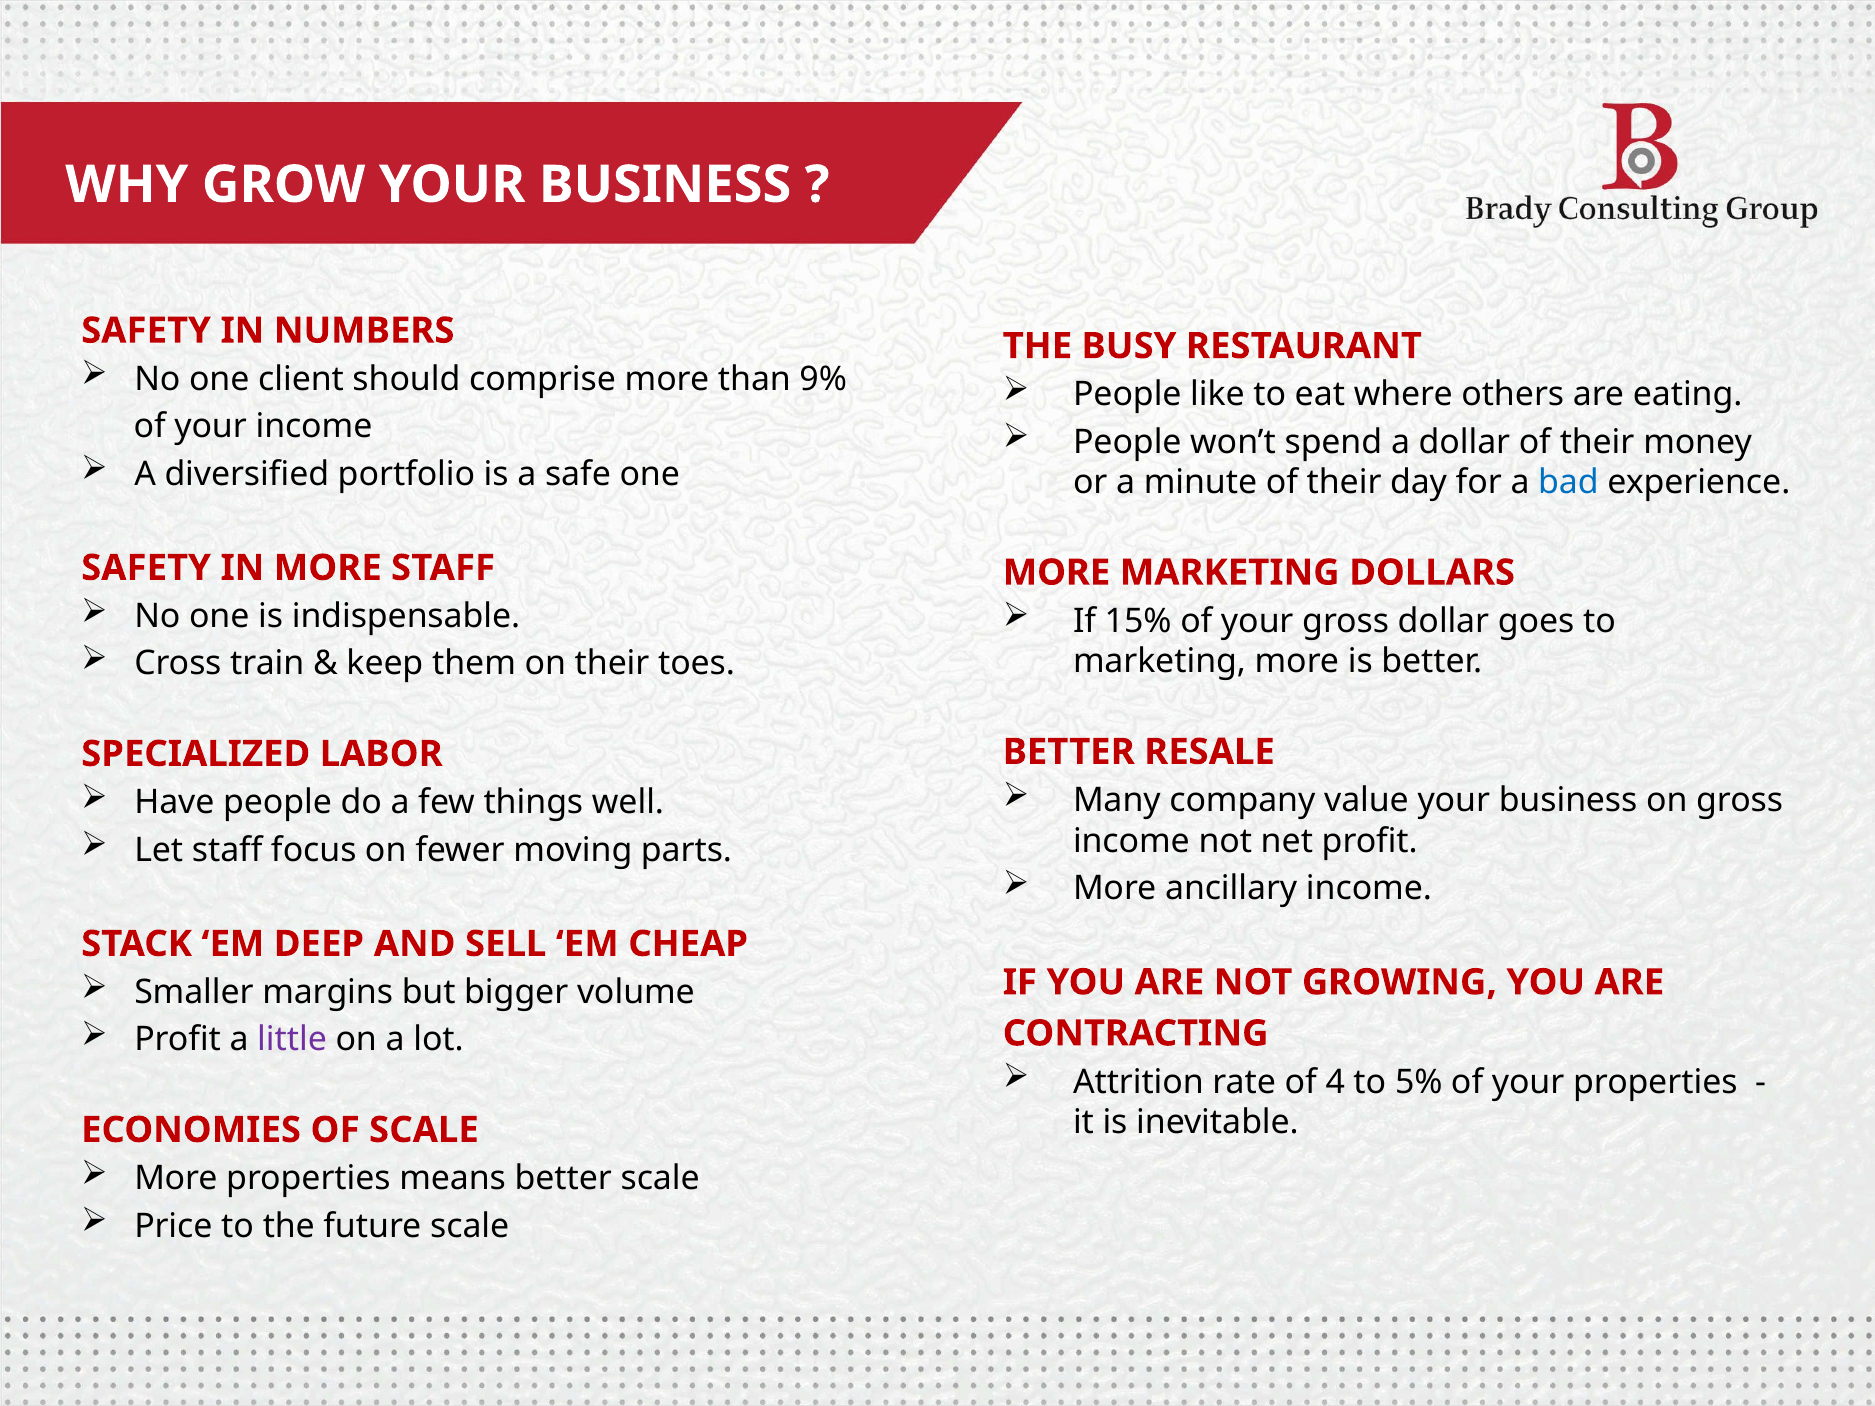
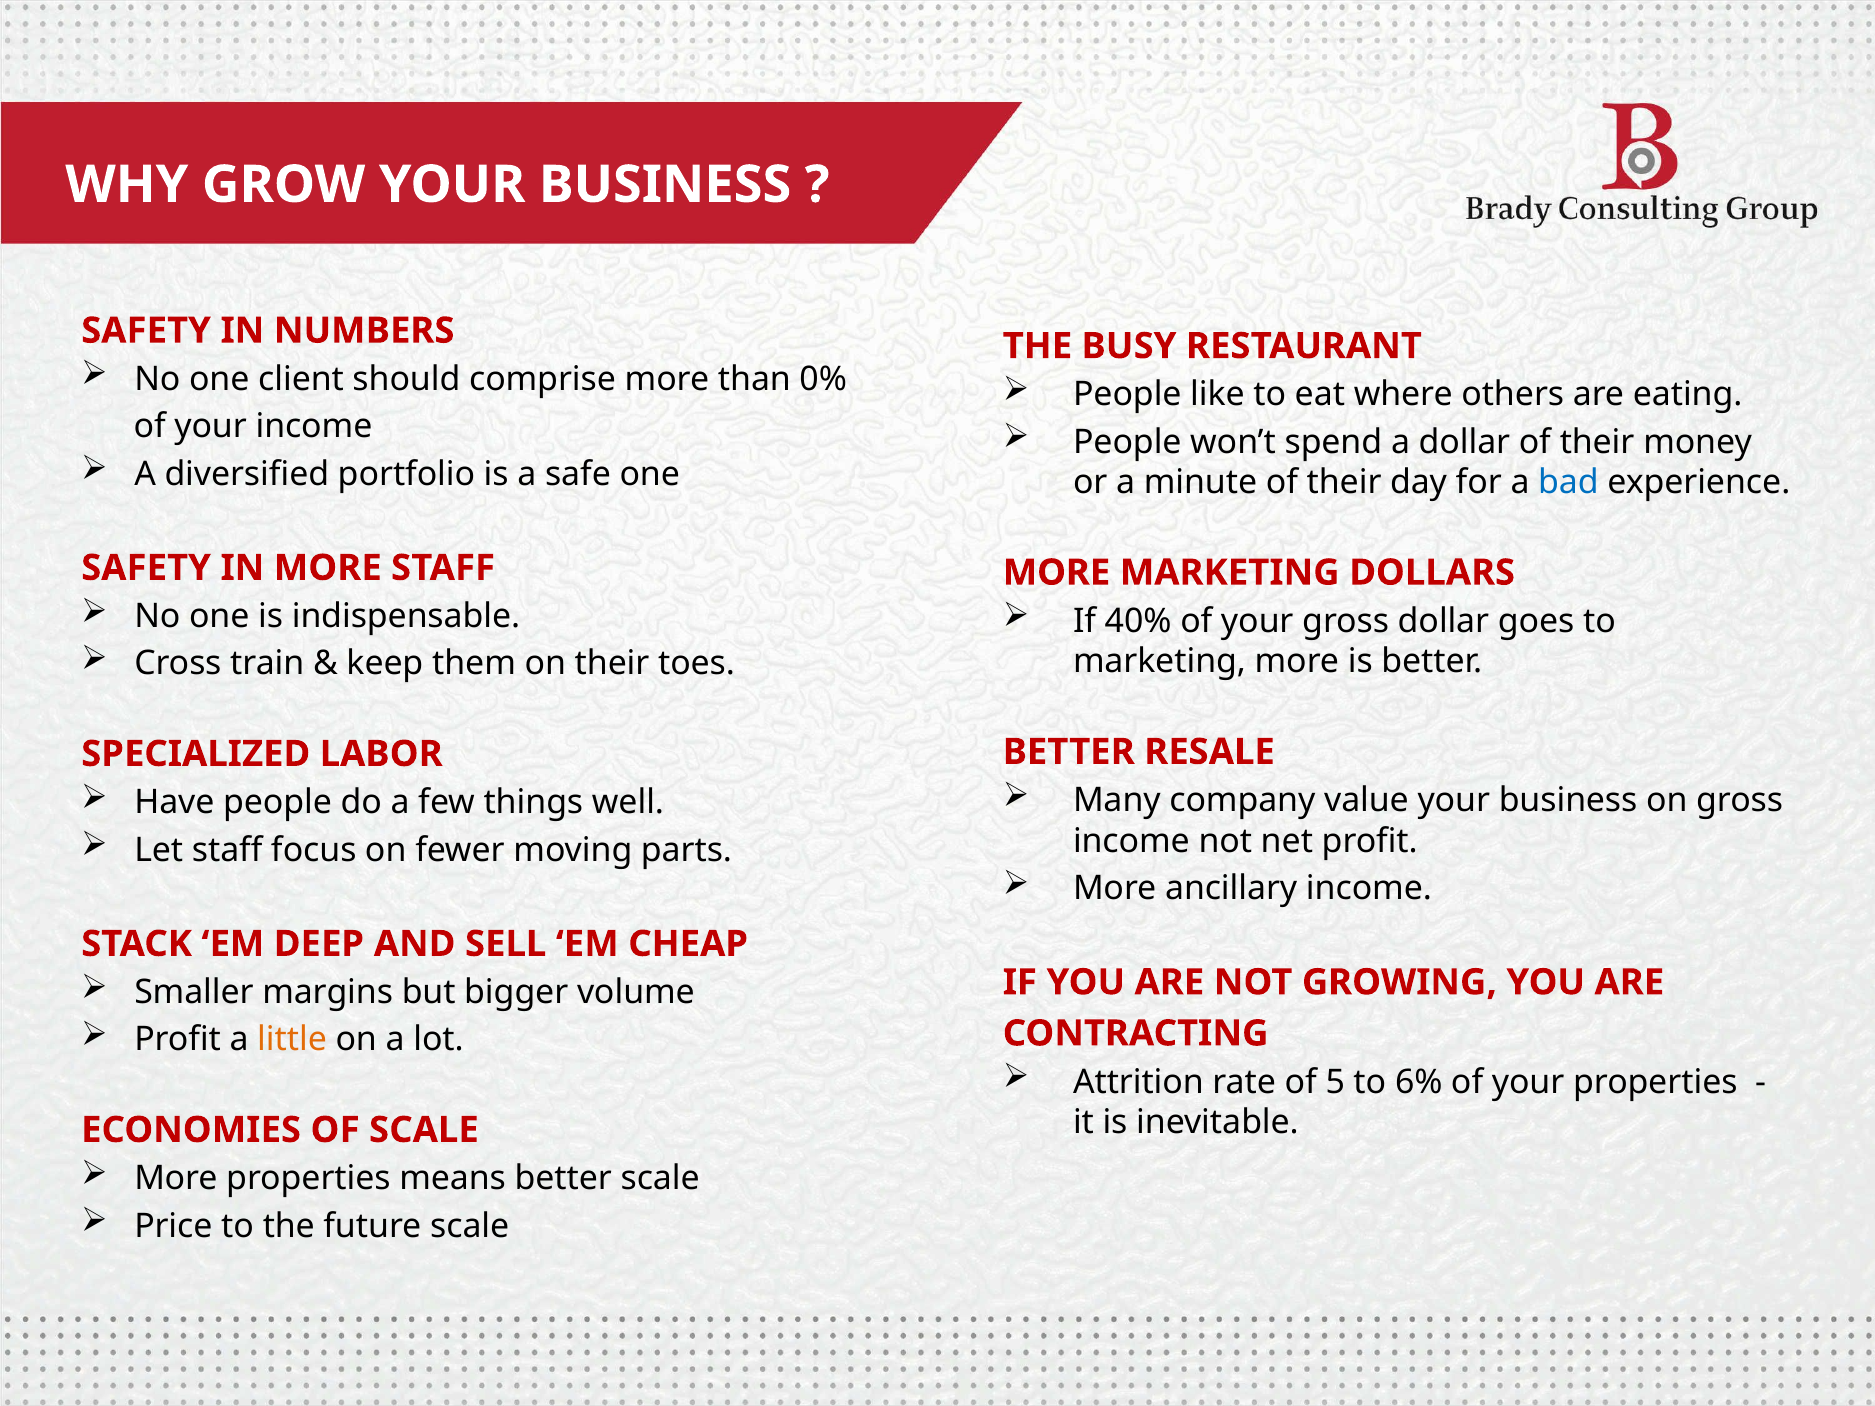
9%: 9% -> 0%
15%: 15% -> 40%
little colour: purple -> orange
4: 4 -> 5
5%: 5% -> 6%
